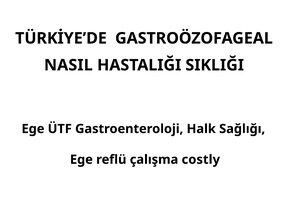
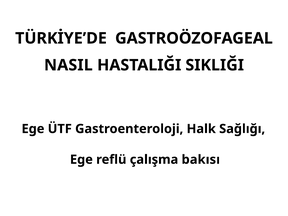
costly: costly -> bakısı
